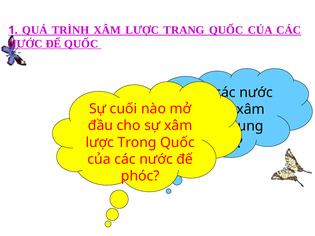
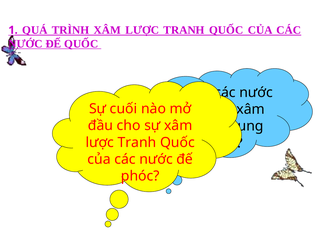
TRÌNH XÂM LƯỢC TRANG: TRANG -> TRANH
Trong at (137, 143): Trong -> Tranh
